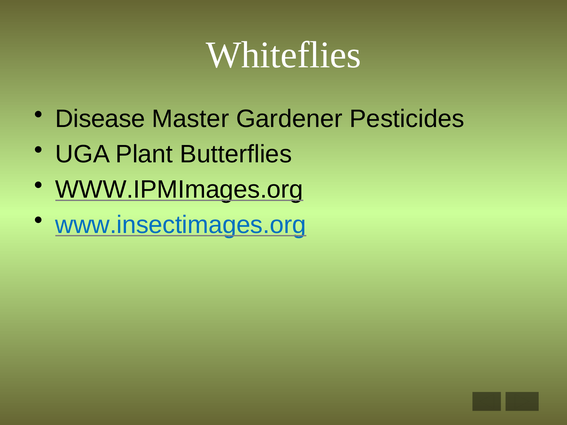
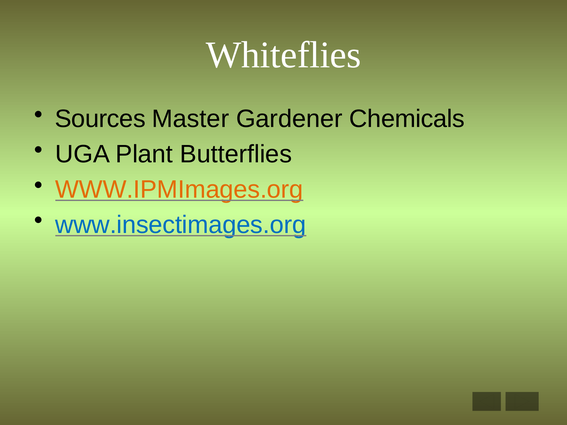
Disease: Disease -> Sources
Pesticides: Pesticides -> Chemicals
WWW.IPMImages.org colour: black -> orange
